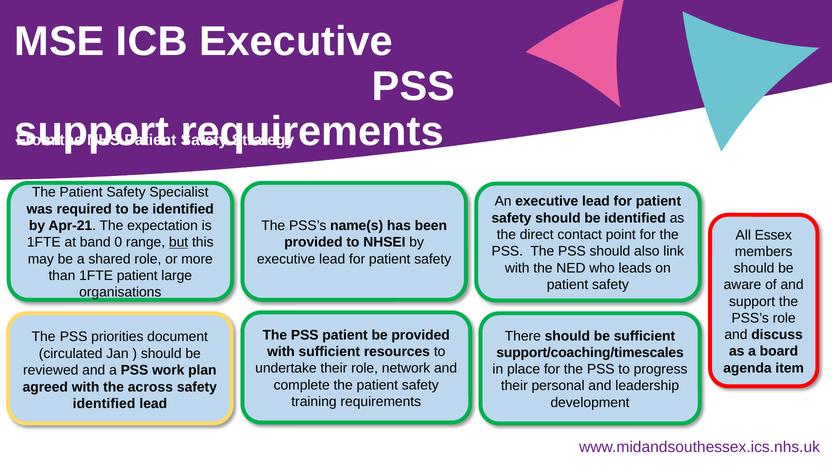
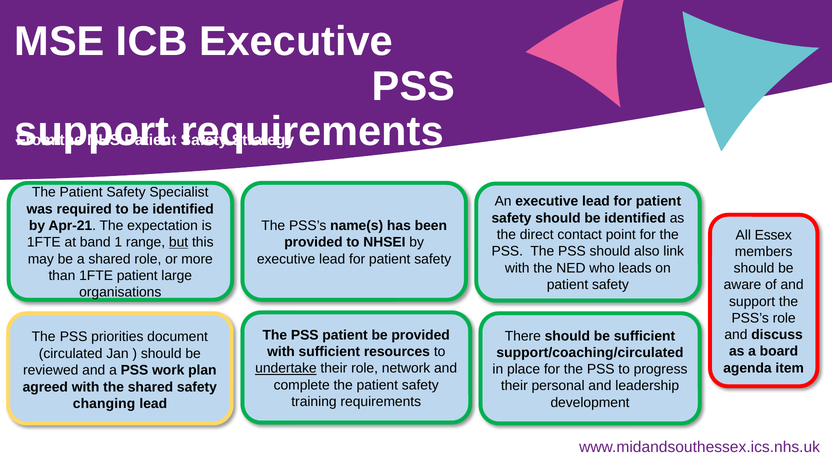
0: 0 -> 1
support/coaching/timescales: support/coaching/timescales -> support/coaching/circulated
undertake underline: none -> present
the across: across -> shared
identified at (104, 404): identified -> changing
